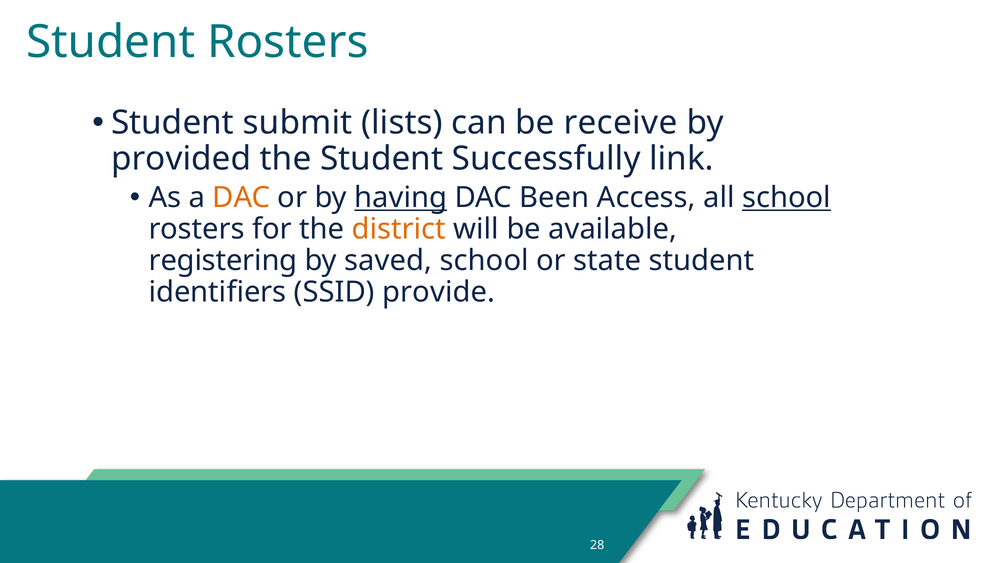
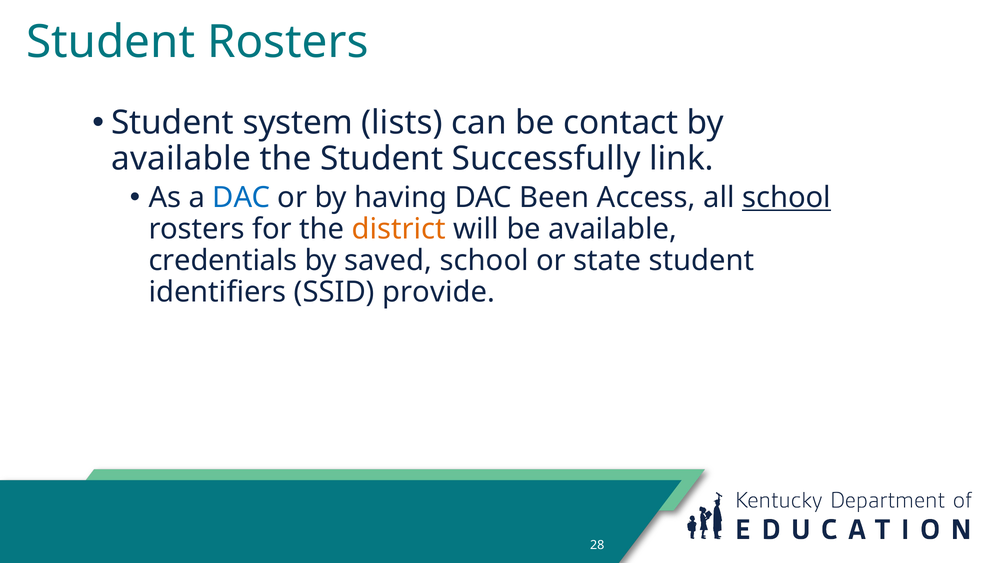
submit: submit -> system
receive: receive -> contact
provided at (181, 159): provided -> available
DAC at (241, 198) colour: orange -> blue
having underline: present -> none
registering: registering -> credentials
